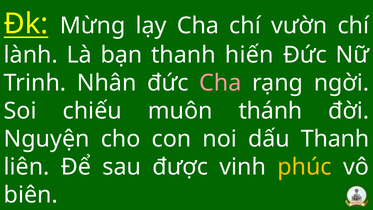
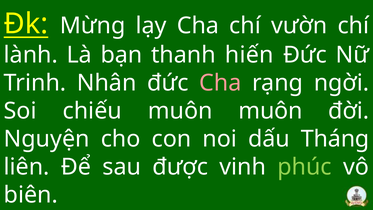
muôn thánh: thánh -> muôn
dấu Thanh: Thanh -> Tháng
phúc colour: yellow -> light green
